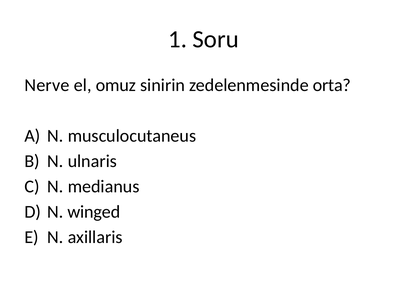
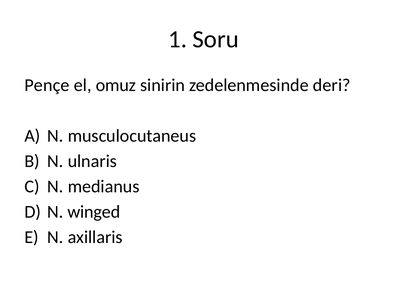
Nerve: Nerve -> Pençe
orta: orta -> deri
